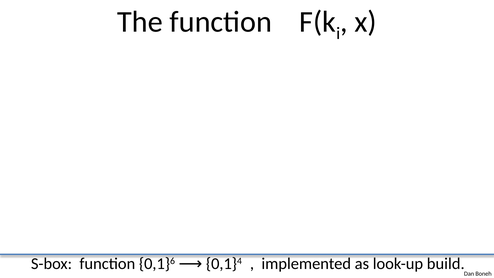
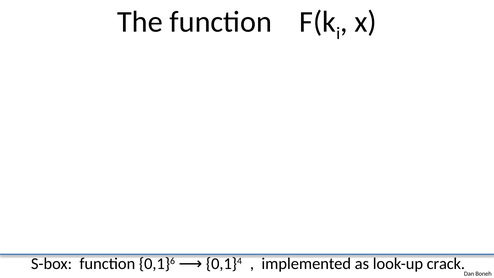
build: build -> crack
